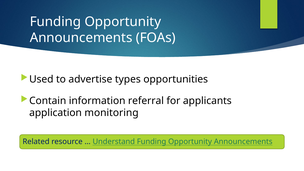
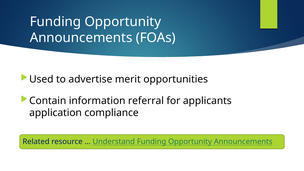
types: types -> merit
monitoring: monitoring -> compliance
